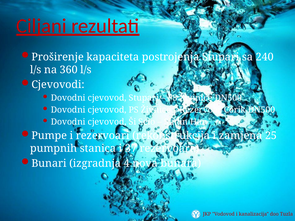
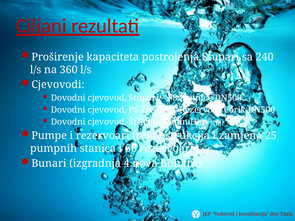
37: 37 -> 66
